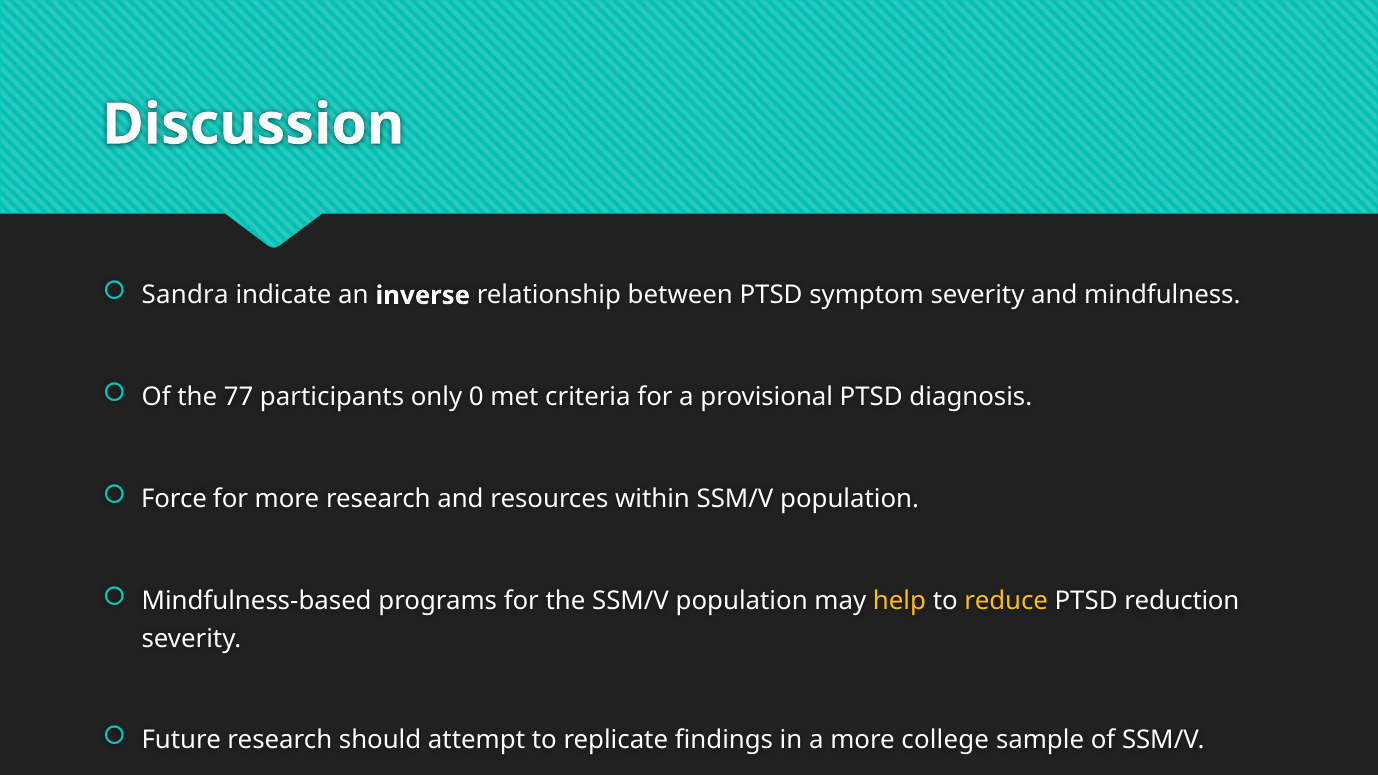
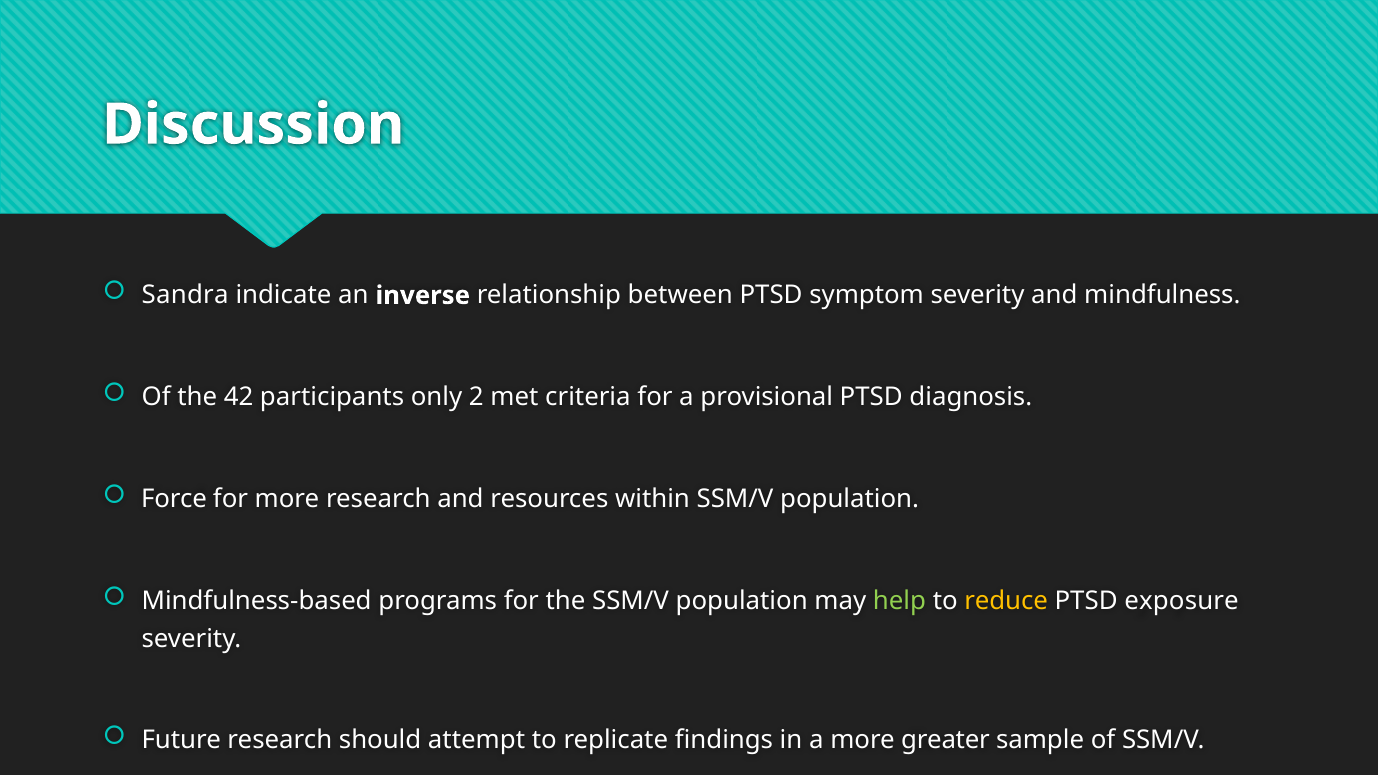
77: 77 -> 42
0: 0 -> 2
help colour: yellow -> light green
reduction: reduction -> exposure
college: college -> greater
